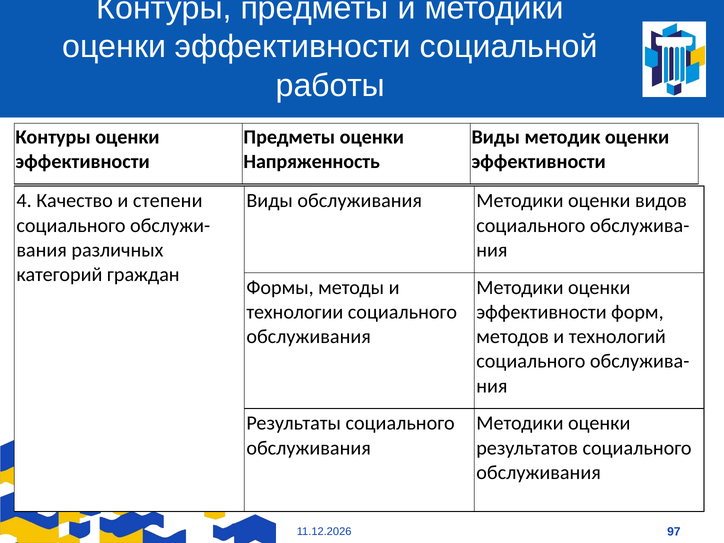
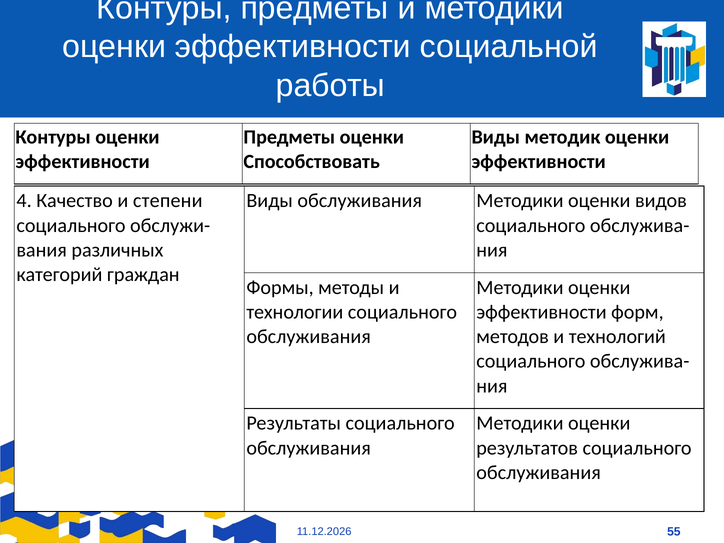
Напряженность: Напряженность -> Способствовать
97: 97 -> 55
